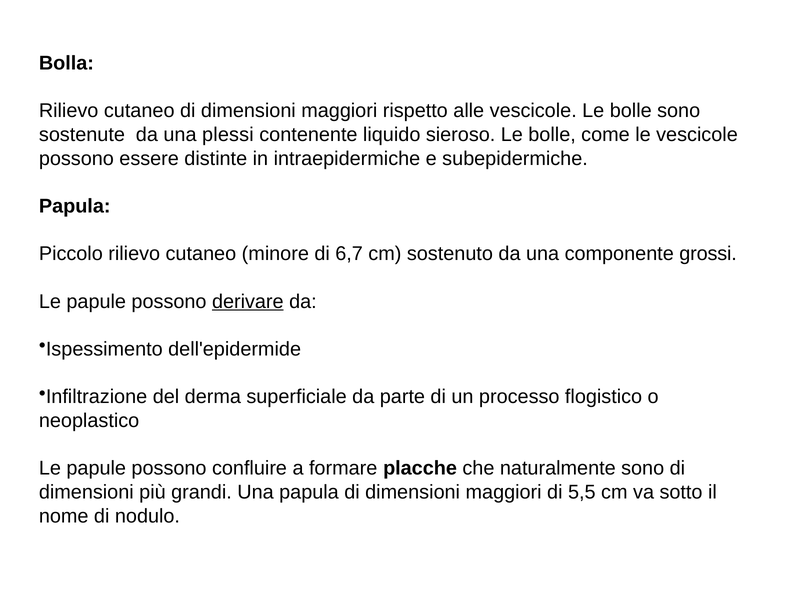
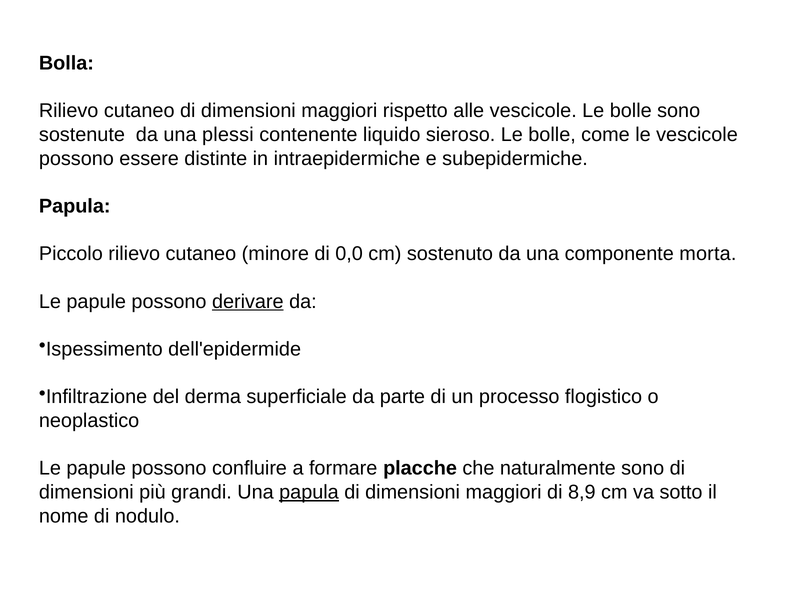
6,7: 6,7 -> 0,0
grossi: grossi -> morta
papula at (309, 492) underline: none -> present
5,5: 5,5 -> 8,9
